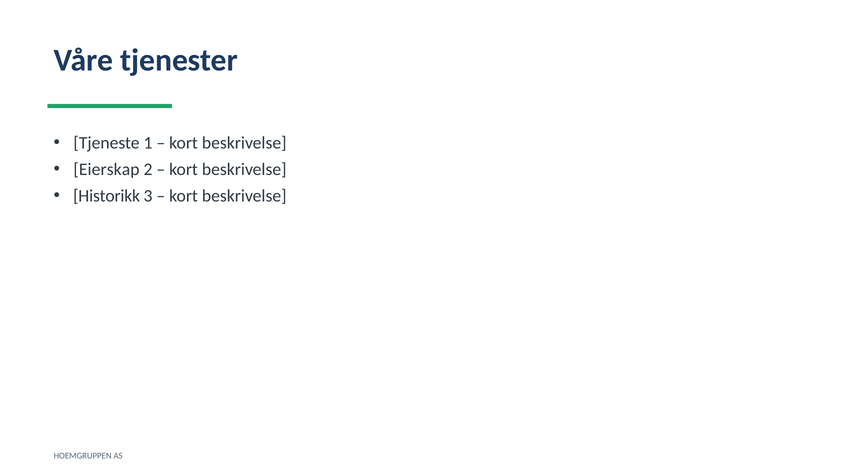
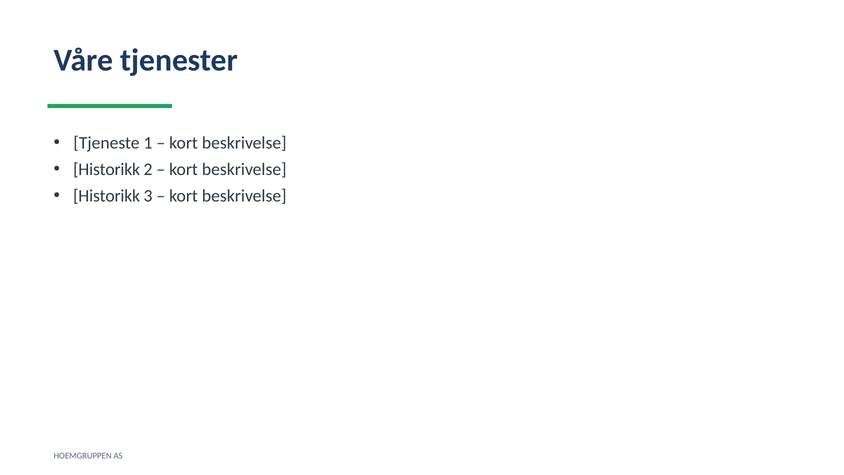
Eierskap at (107, 169): Eierskap -> Historikk
